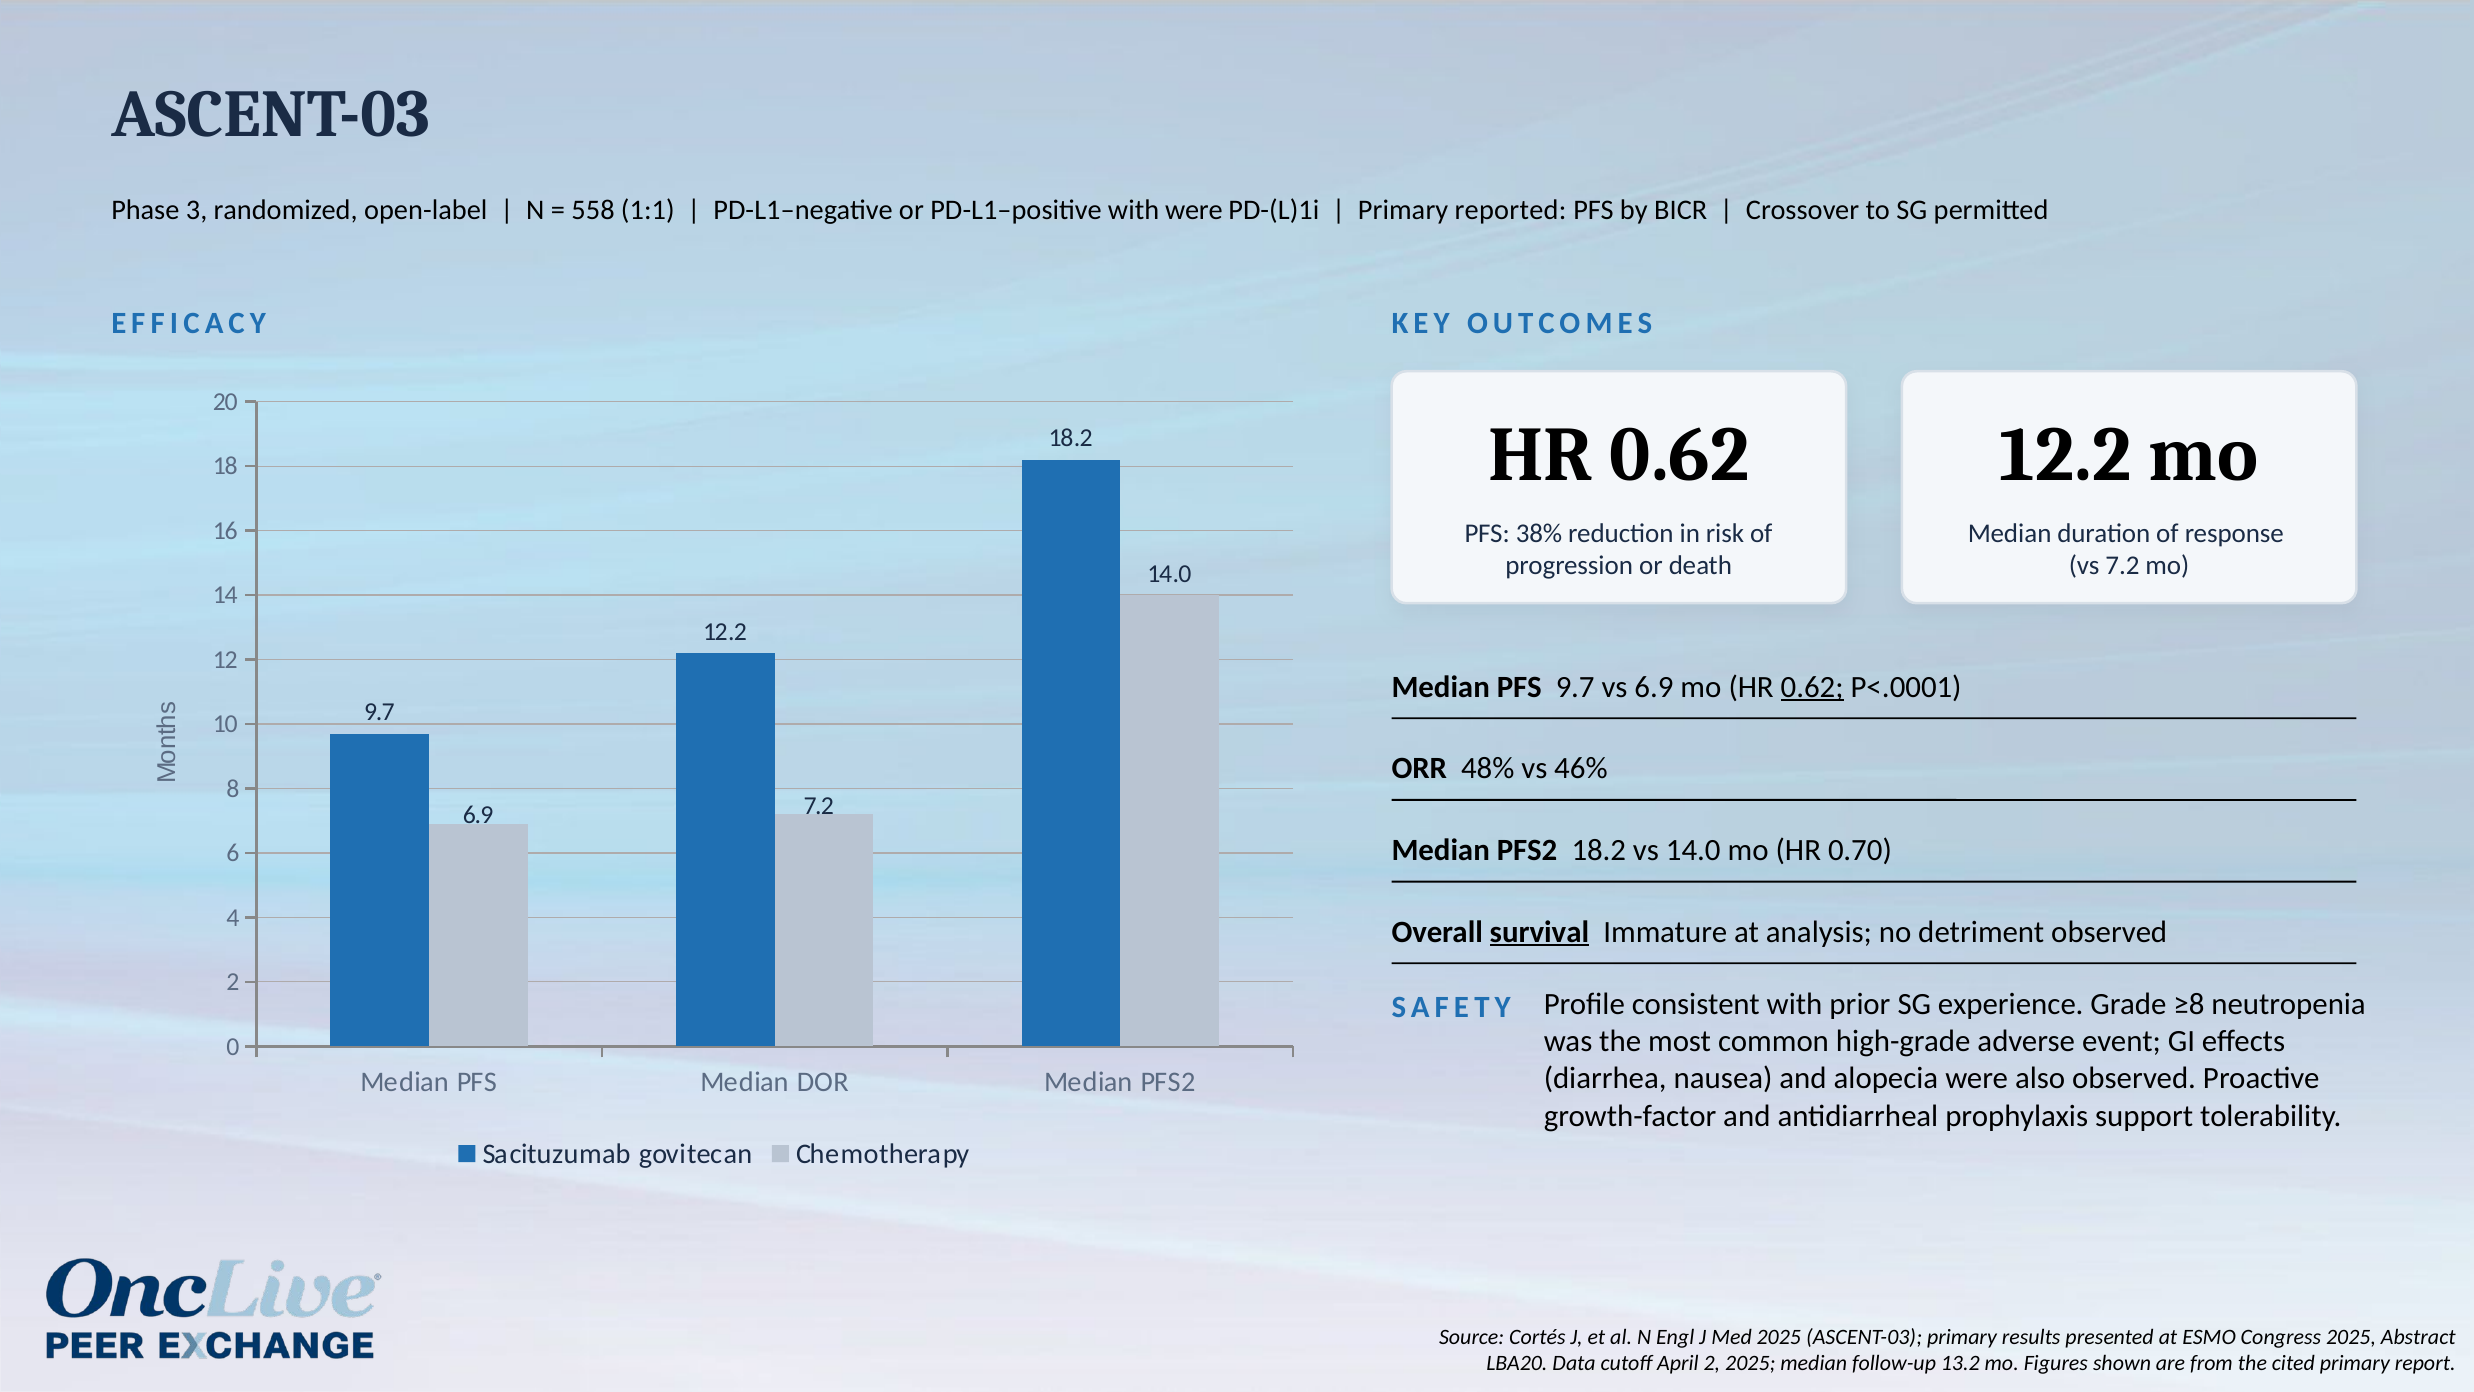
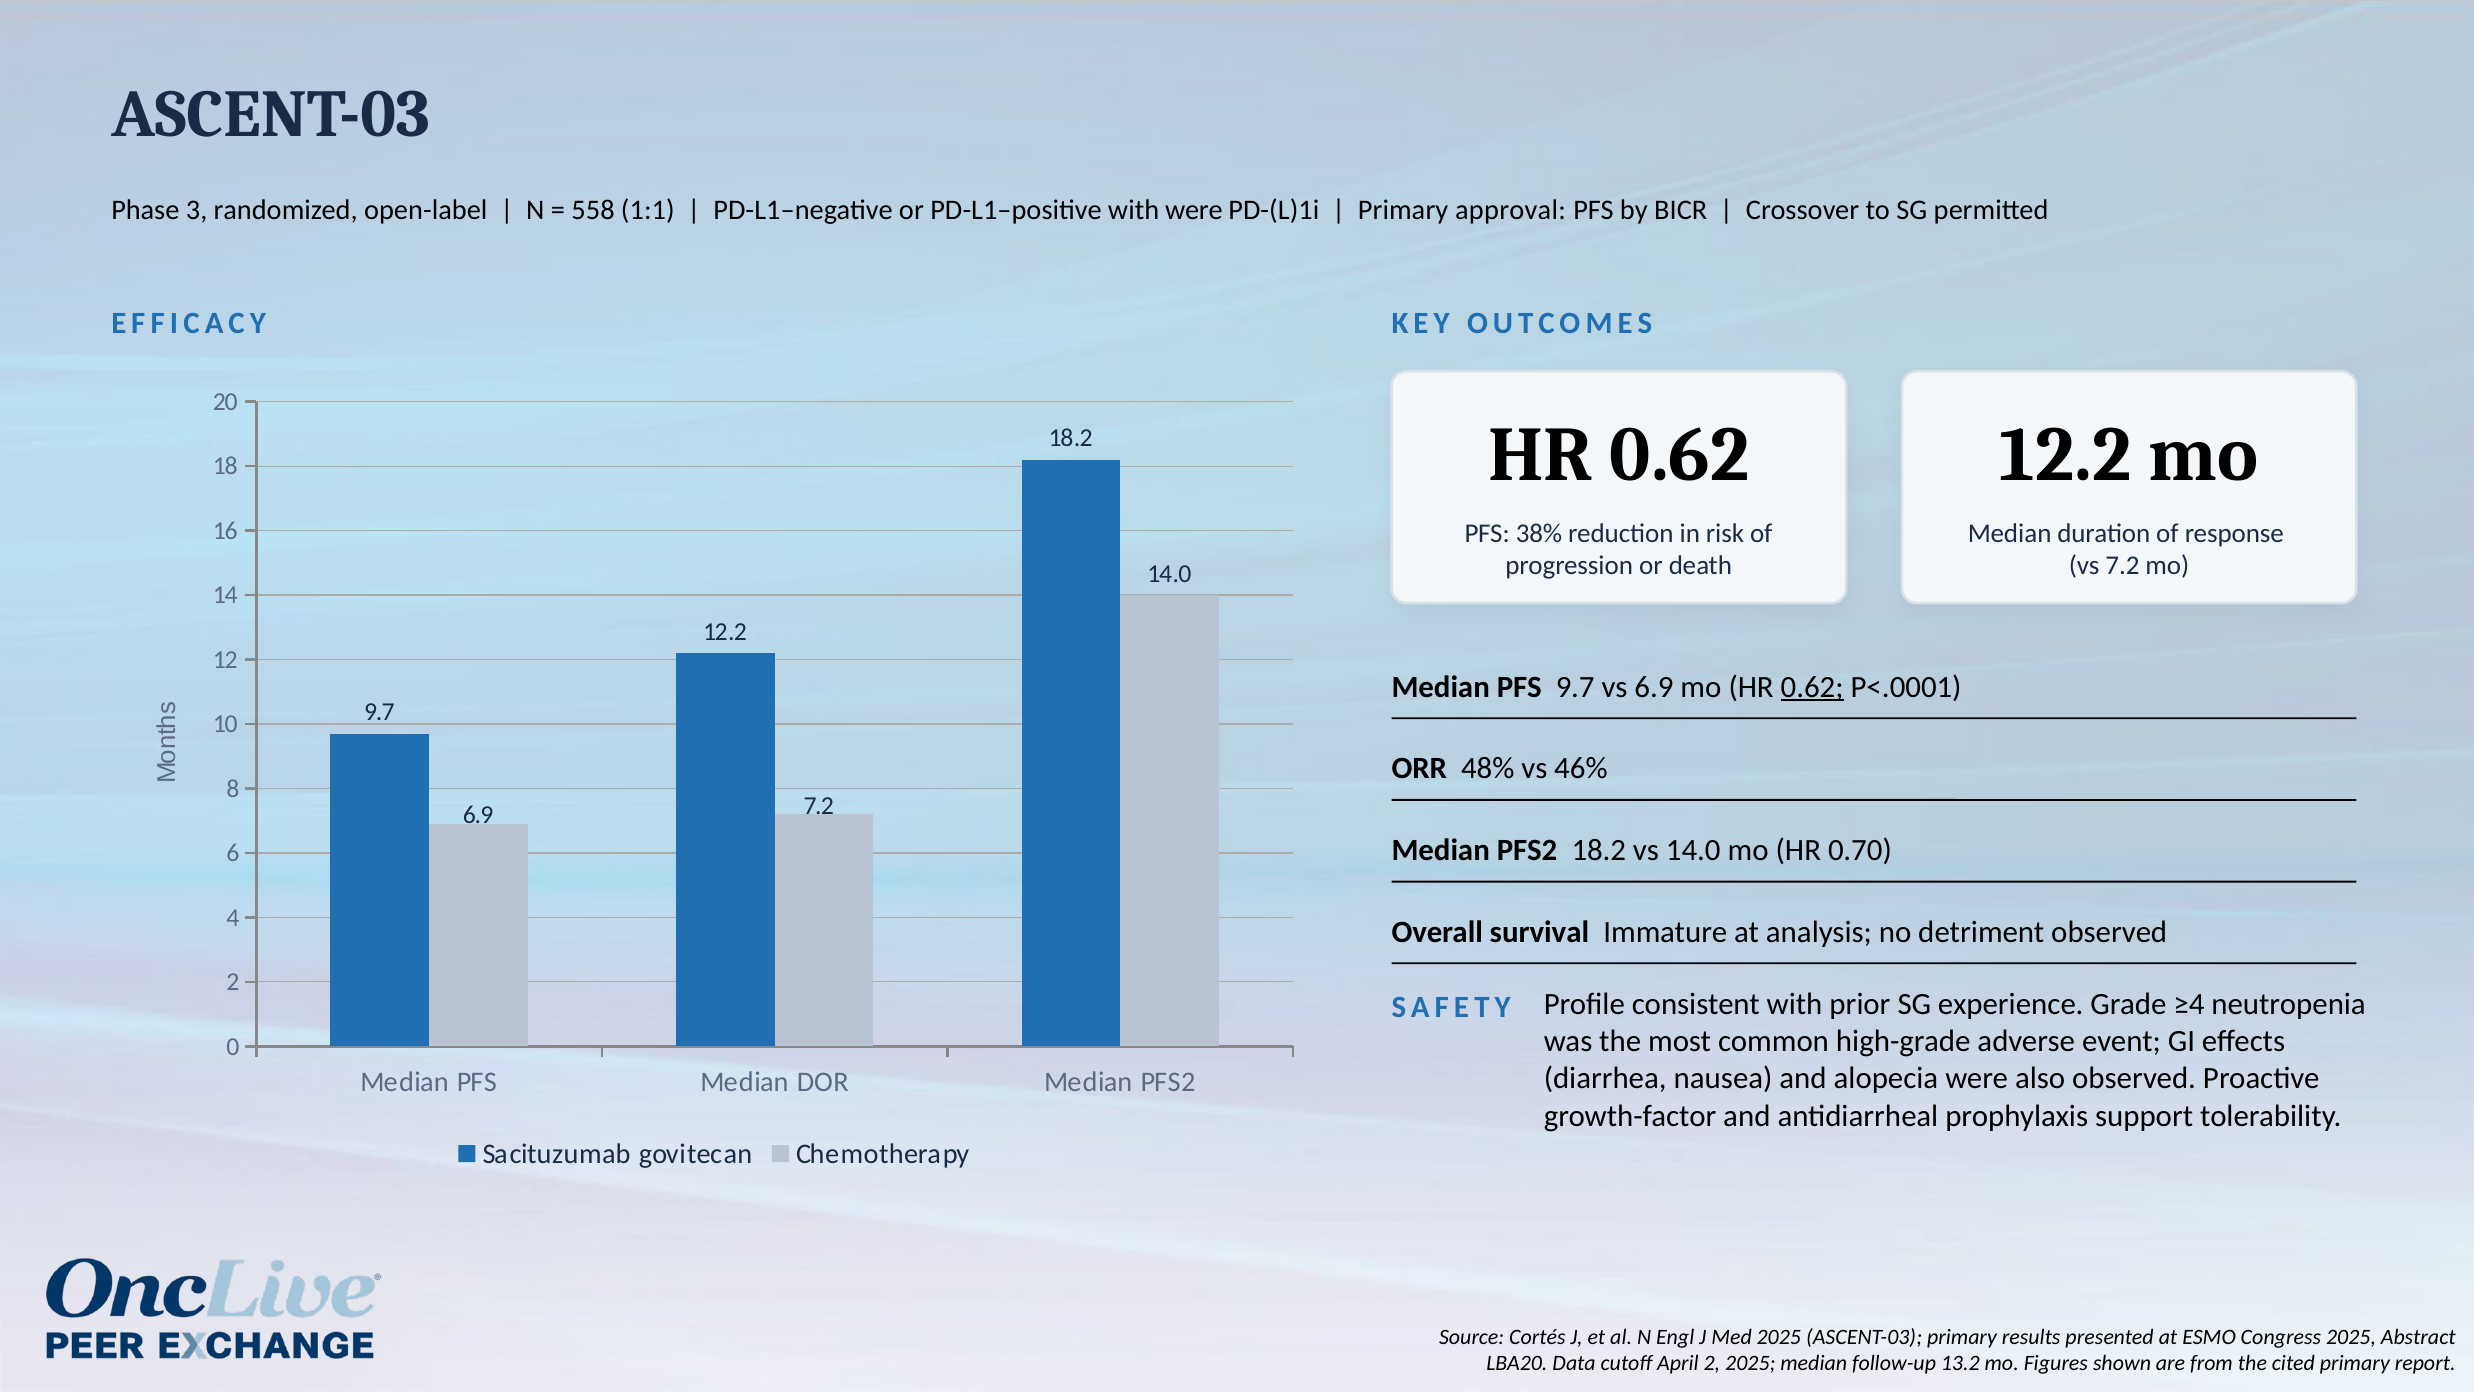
reported: reported -> approval
survival underline: present -> none
≥8: ≥8 -> ≥4
